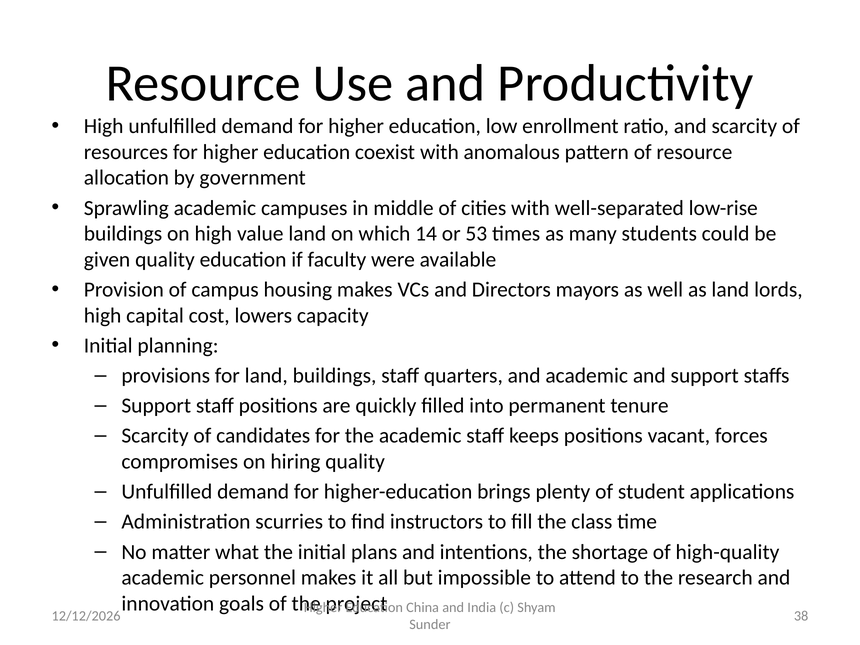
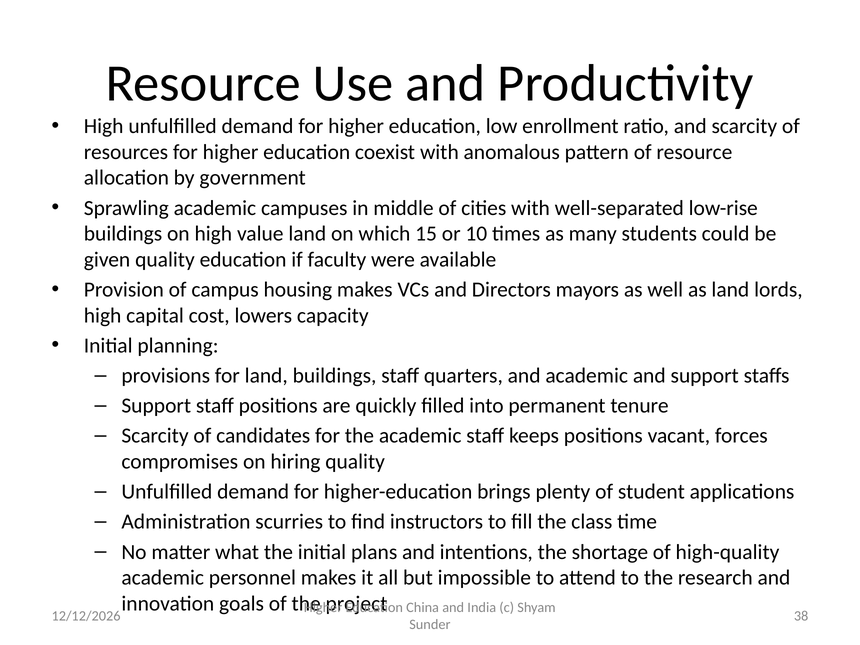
14: 14 -> 15
53: 53 -> 10
